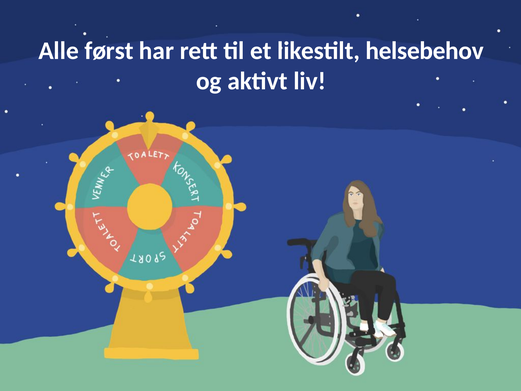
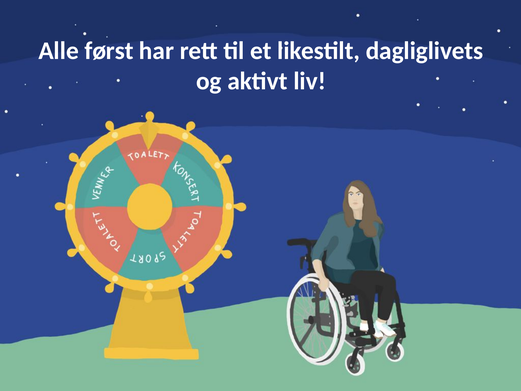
helsebehov: helsebehov -> dagliglivets
